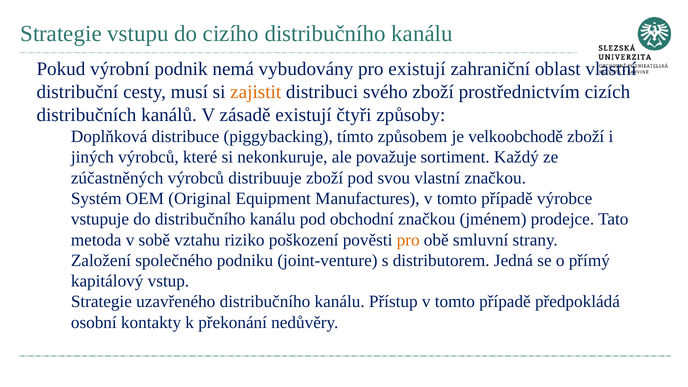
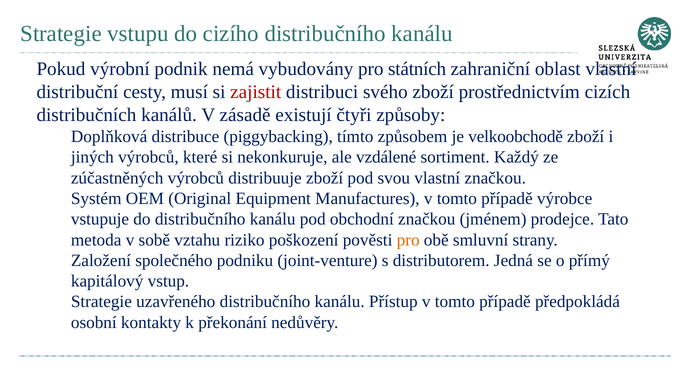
pro existují: existují -> státních
zajistit colour: orange -> red
považuje: považuje -> vzdálené
